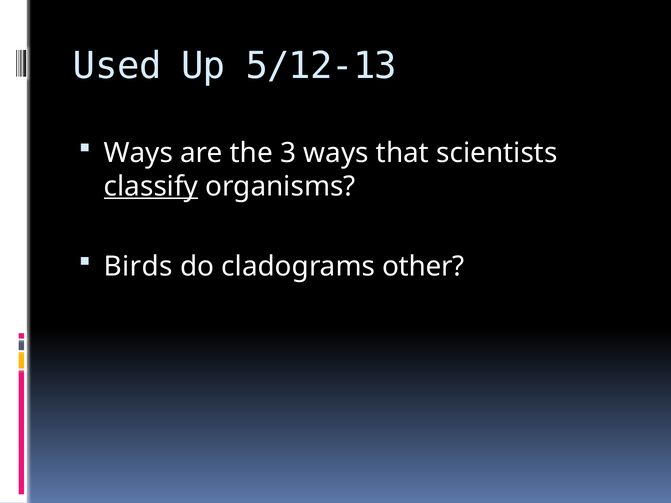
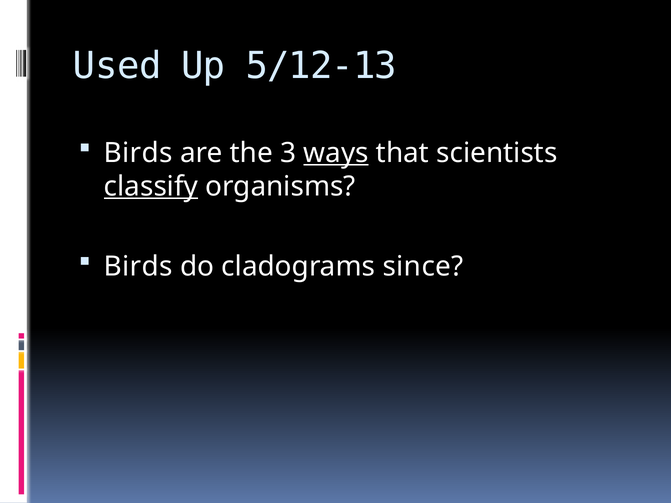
Ways at (138, 153): Ways -> Birds
ways at (336, 153) underline: none -> present
other: other -> since
